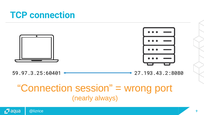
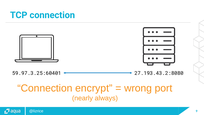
session: session -> encrypt
